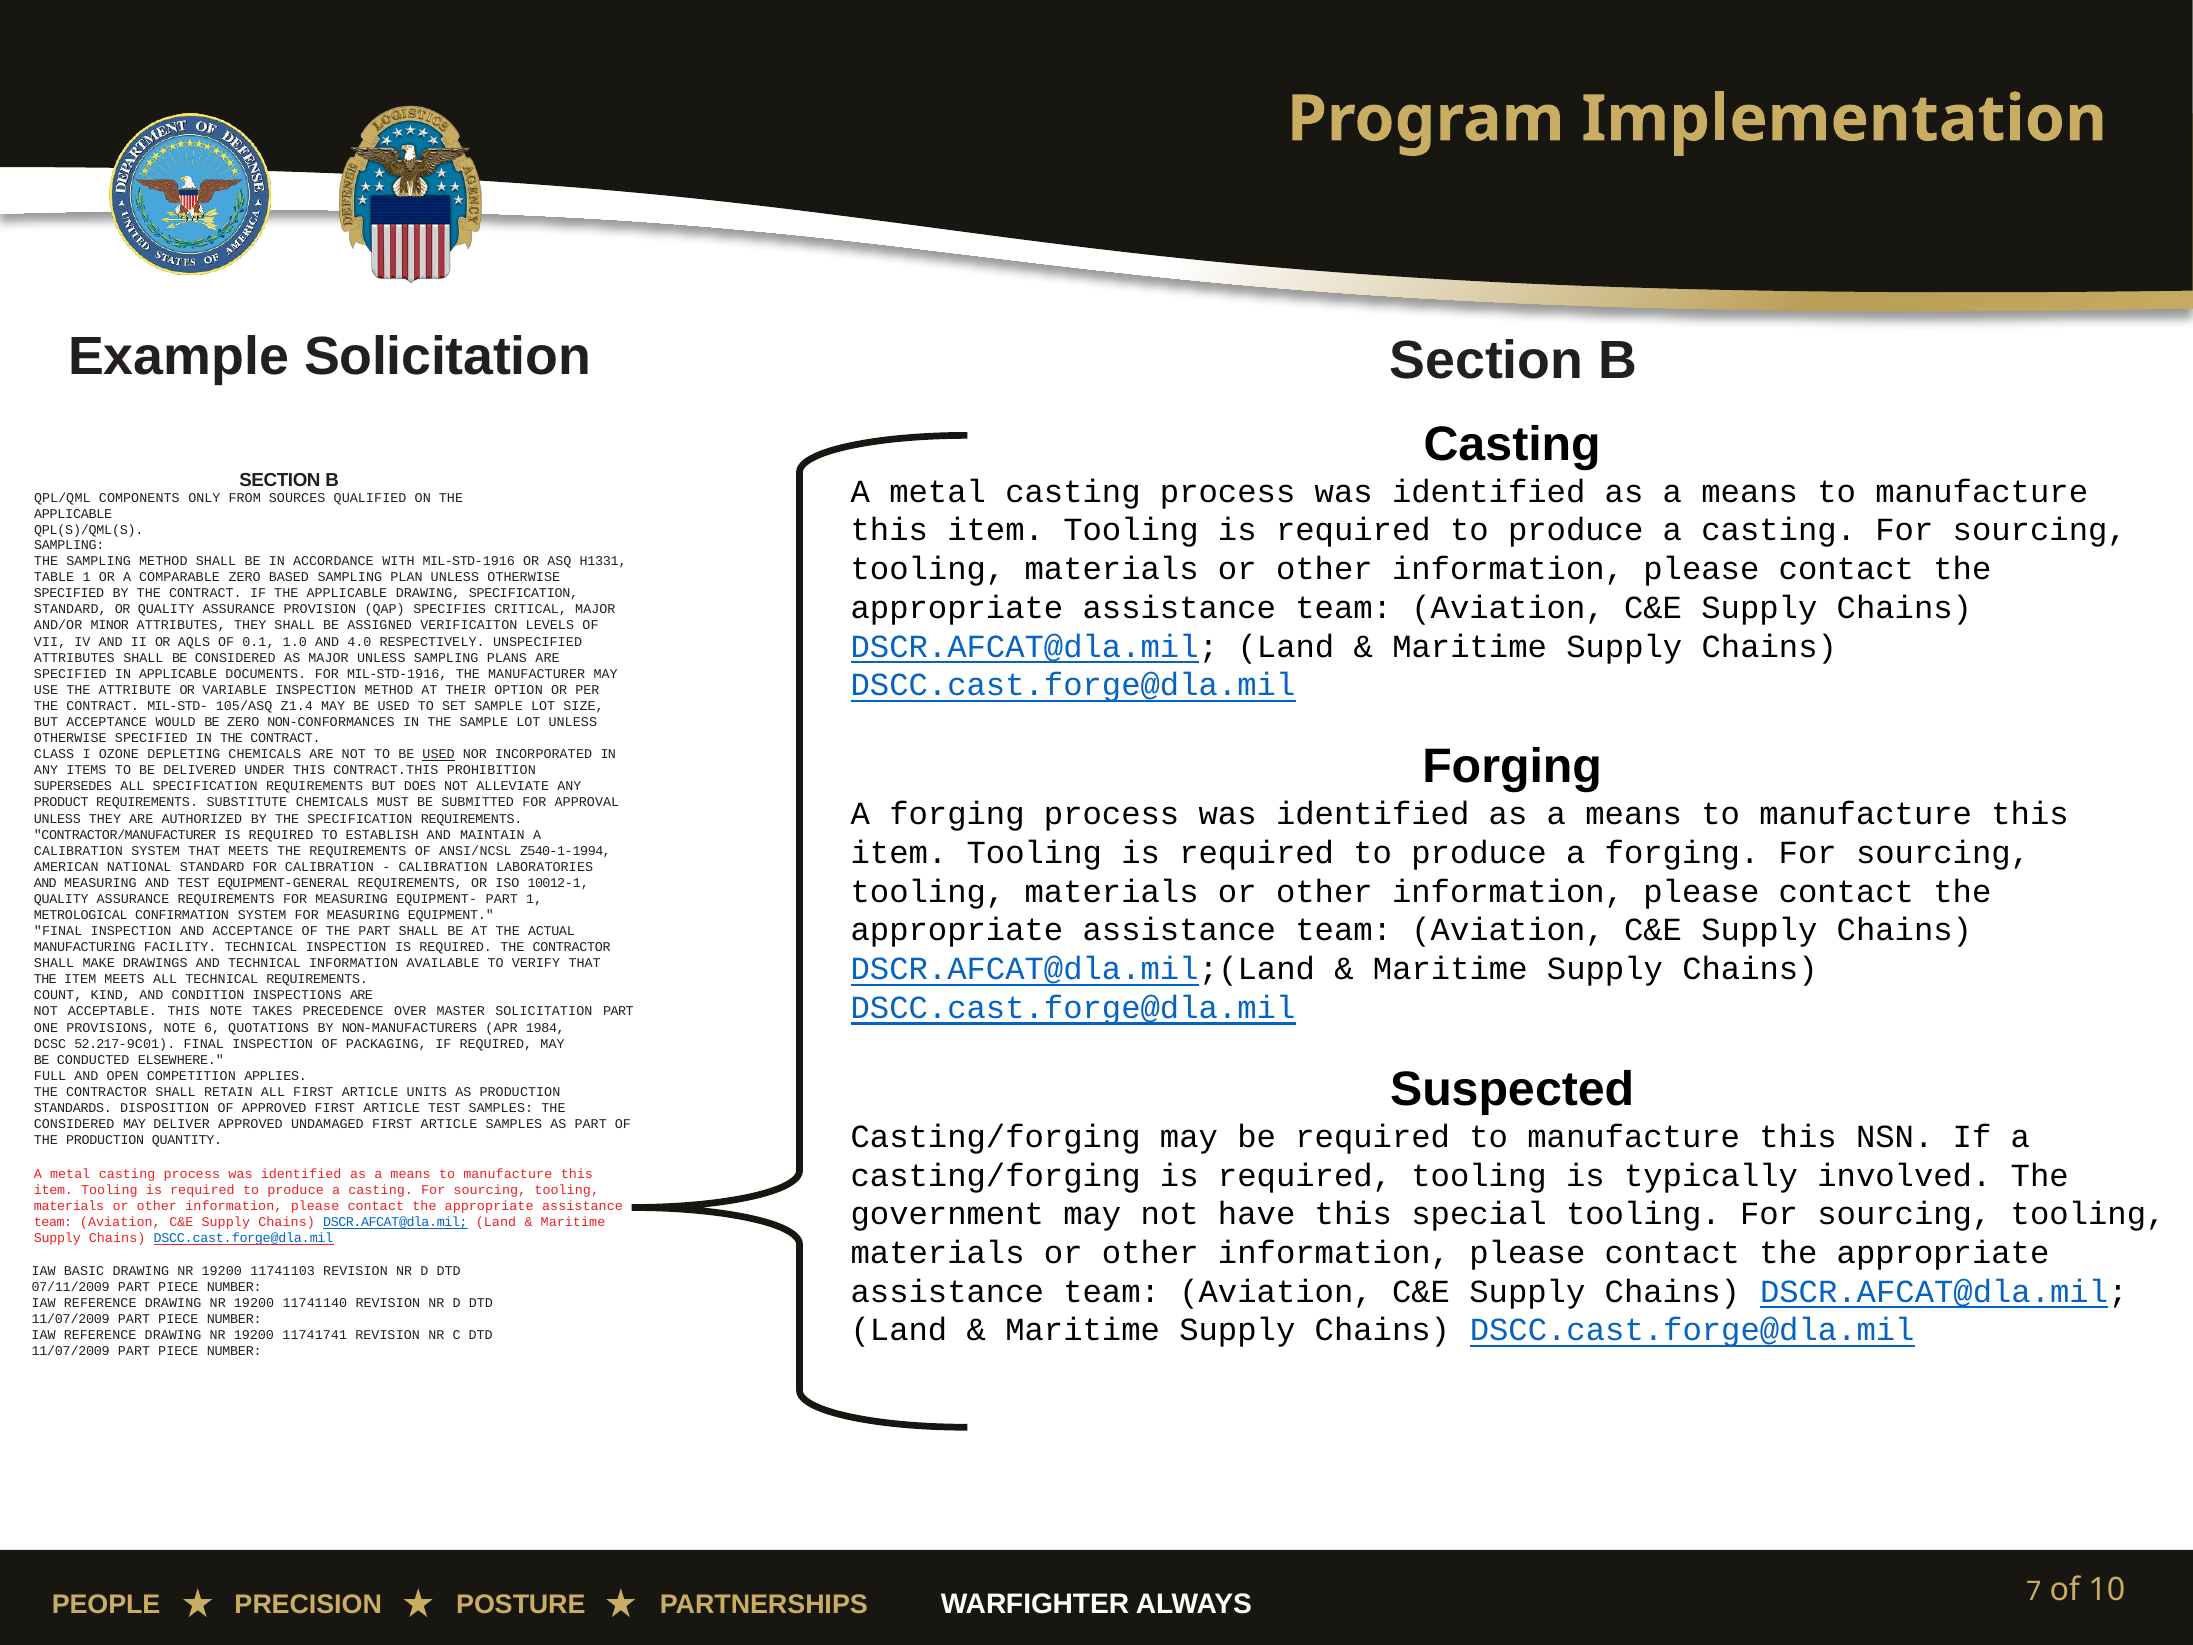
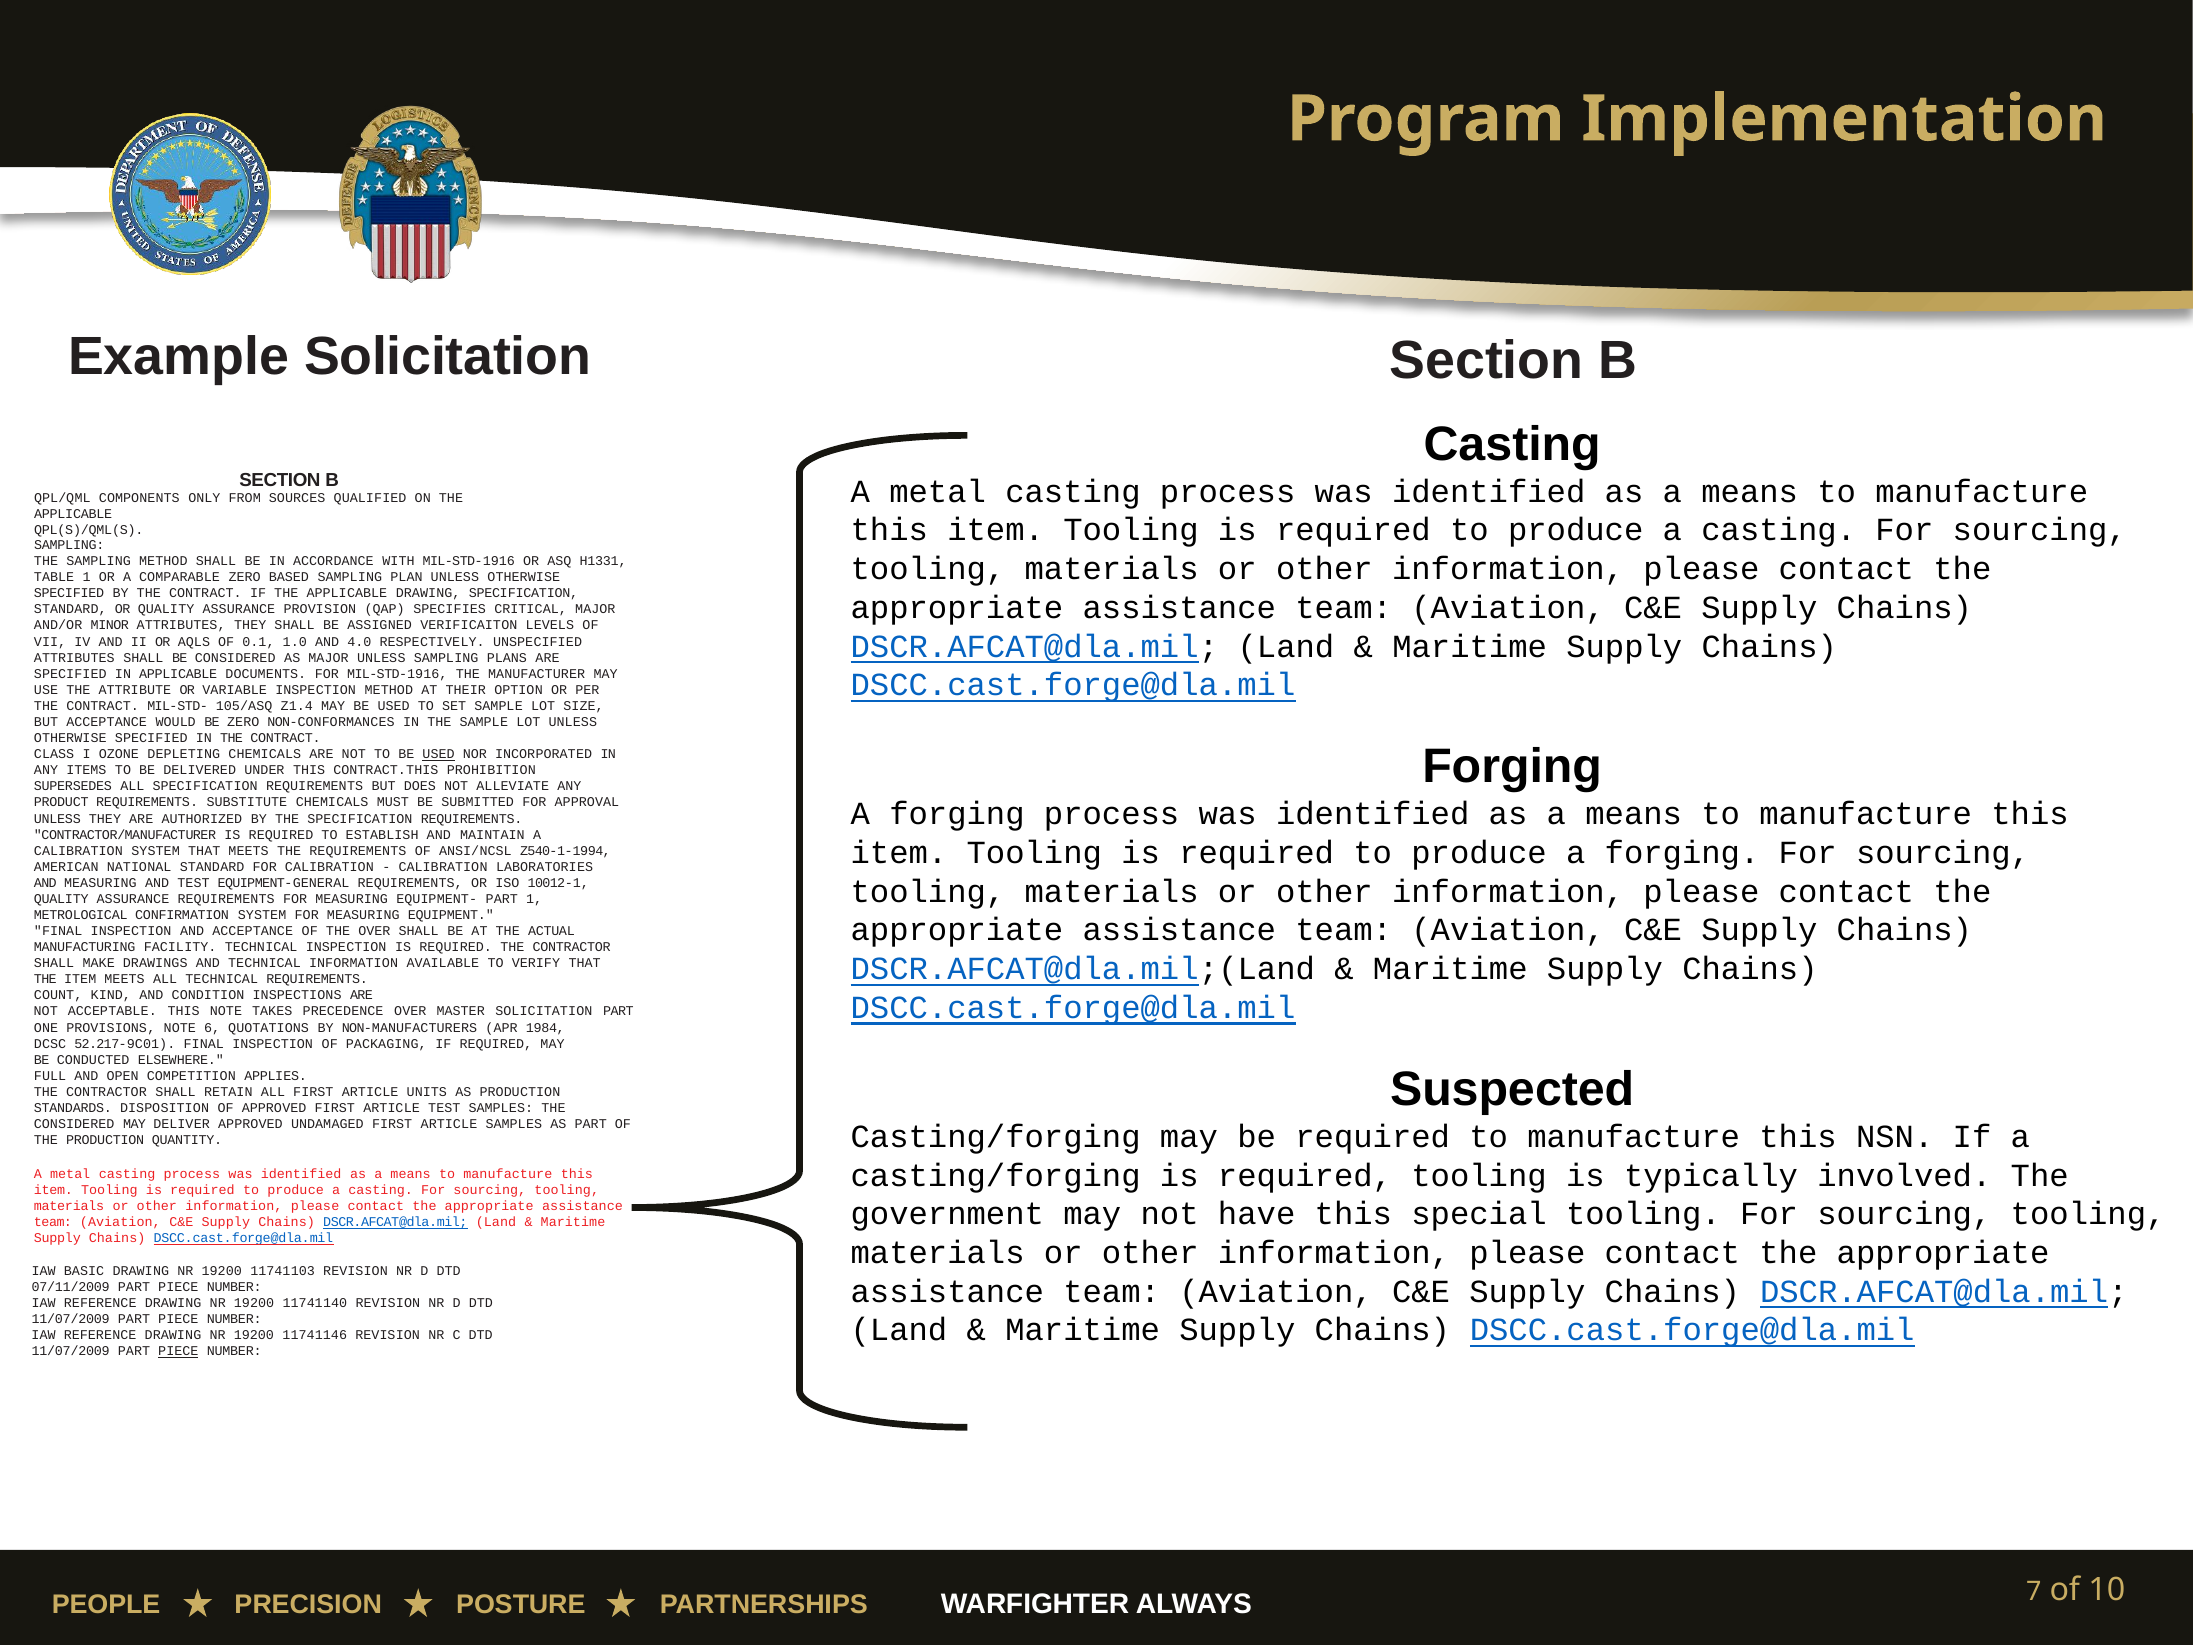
THE PART: PART -> OVER
11741741: 11741741 -> 11741146
PIECE at (178, 1351) underline: none -> present
